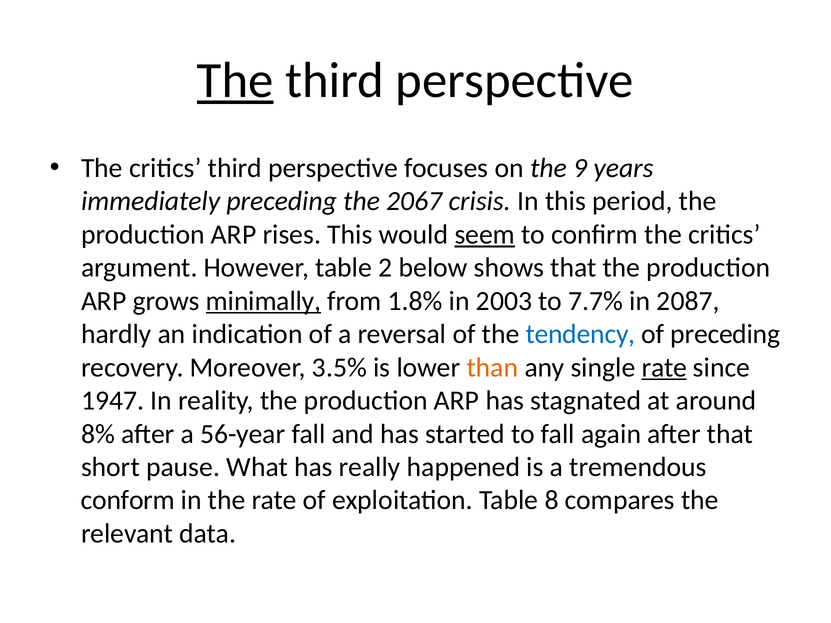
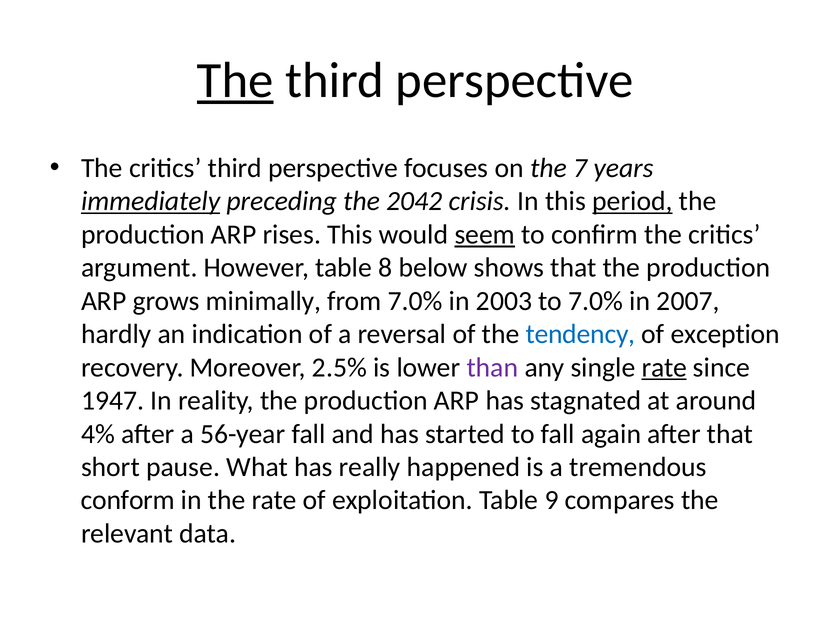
9: 9 -> 7
immediately underline: none -> present
2067: 2067 -> 2042
period underline: none -> present
2: 2 -> 8
minimally underline: present -> none
from 1.8%: 1.8% -> 7.0%
to 7.7%: 7.7% -> 7.0%
2087: 2087 -> 2007
of preceding: preceding -> exception
3.5%: 3.5% -> 2.5%
than colour: orange -> purple
8%: 8% -> 4%
8: 8 -> 9
